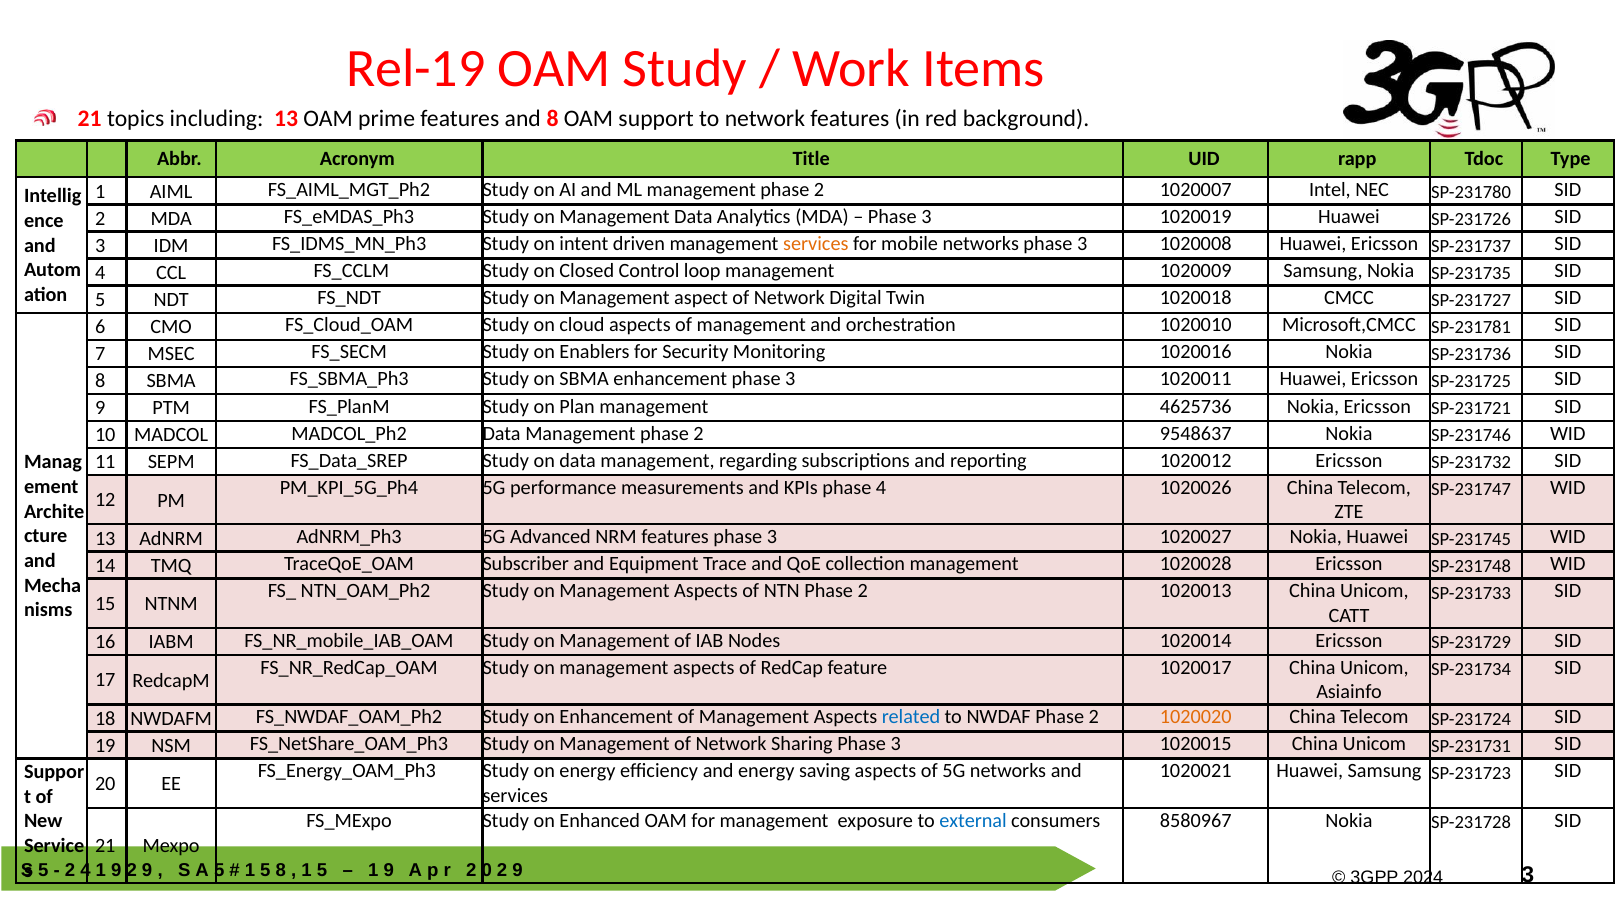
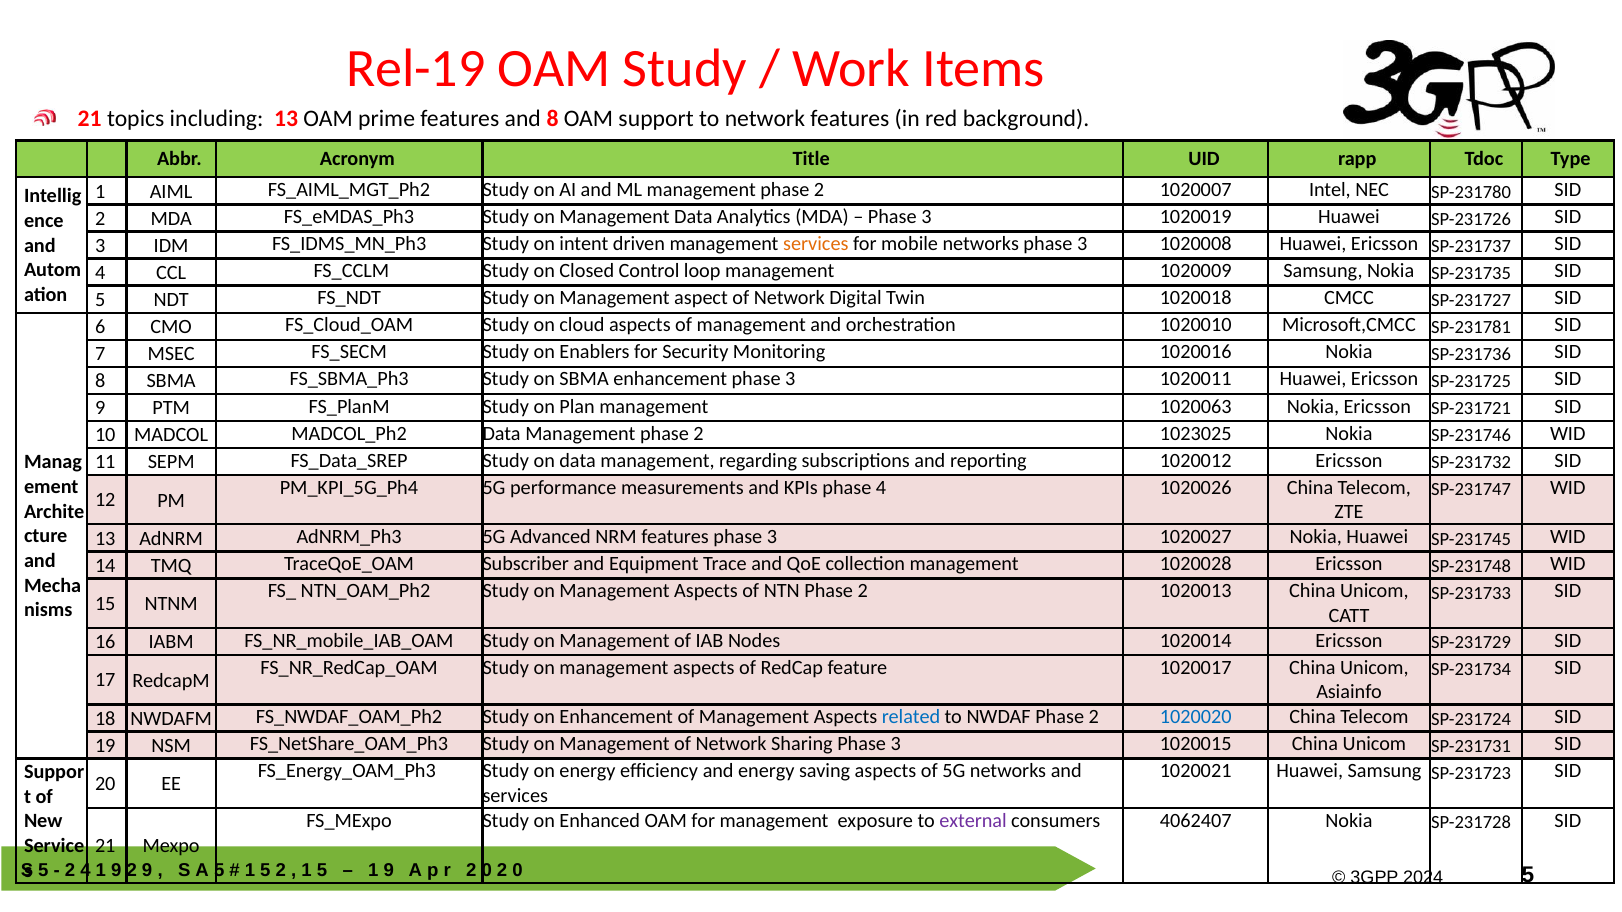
4625736: 4625736 -> 1020063
9548637: 9548637 -> 1023025
1020020 colour: orange -> blue
external colour: blue -> purple
8580967: 8580967 -> 4062407
5 8: 8 -> 2
9 at (518, 871): 9 -> 0
3 at (1528, 876): 3 -> 5
